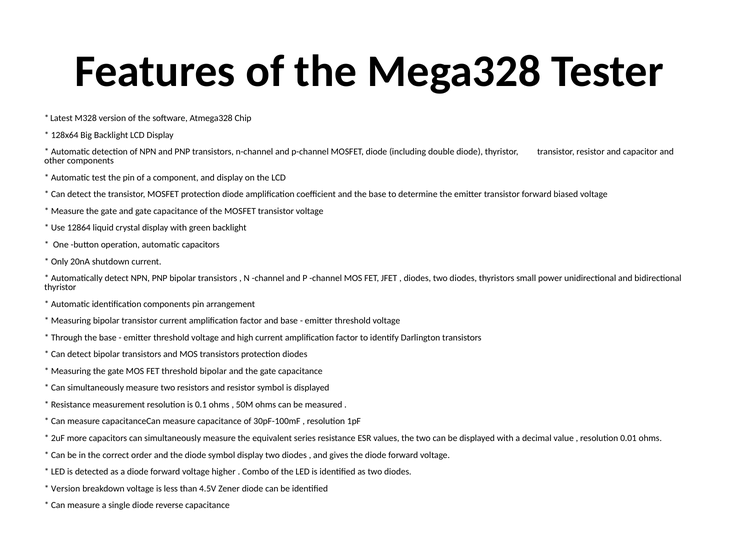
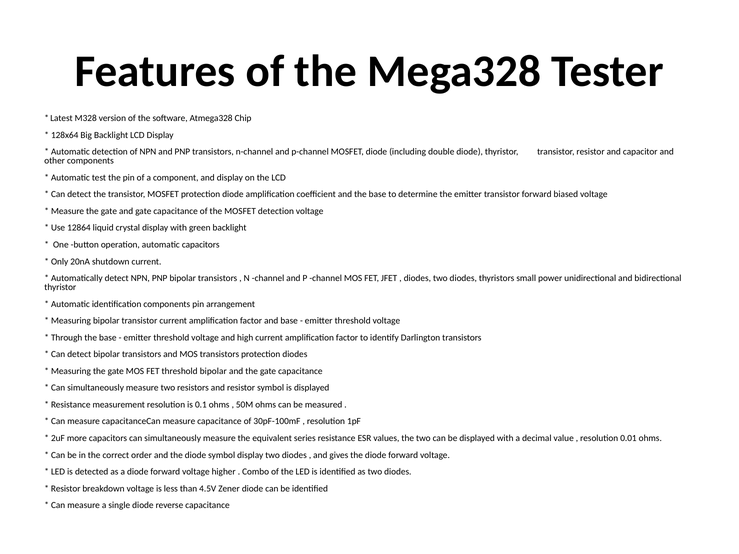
MOSFET transistor: transistor -> detection
Version at (66, 489): Version -> Resistor
